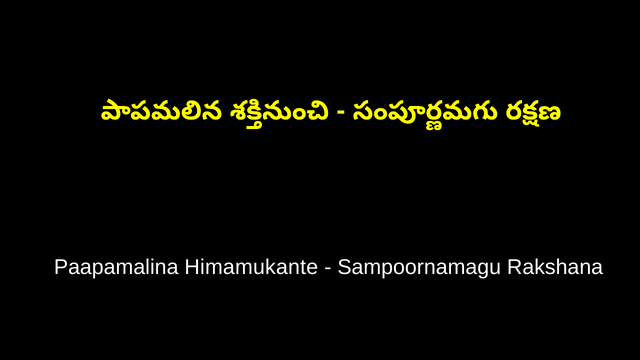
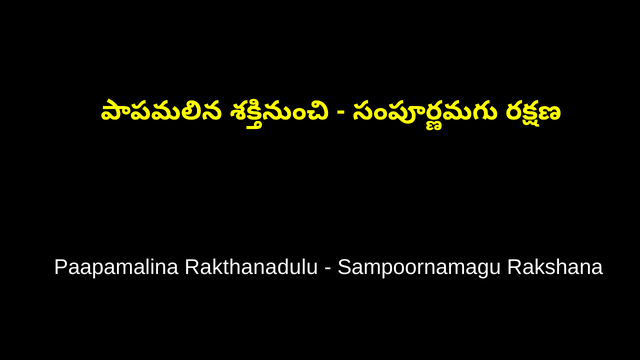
Himamukante: Himamukante -> Rakthanadulu
